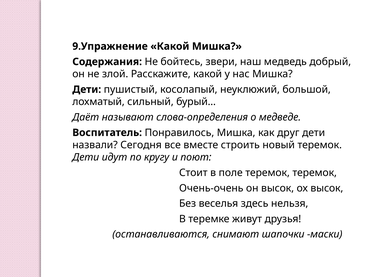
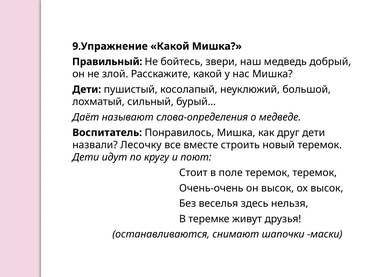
Содержания: Содержания -> Правильный
Сегодня: Сегодня -> Лесочку
